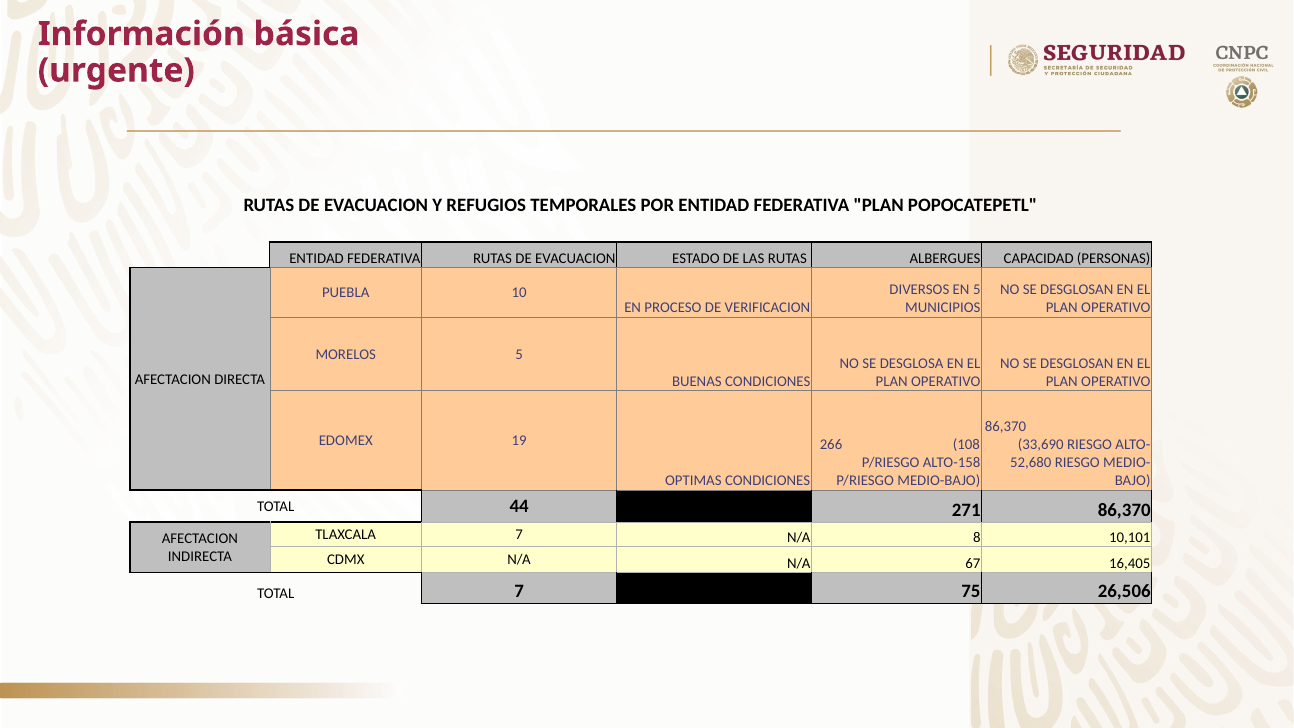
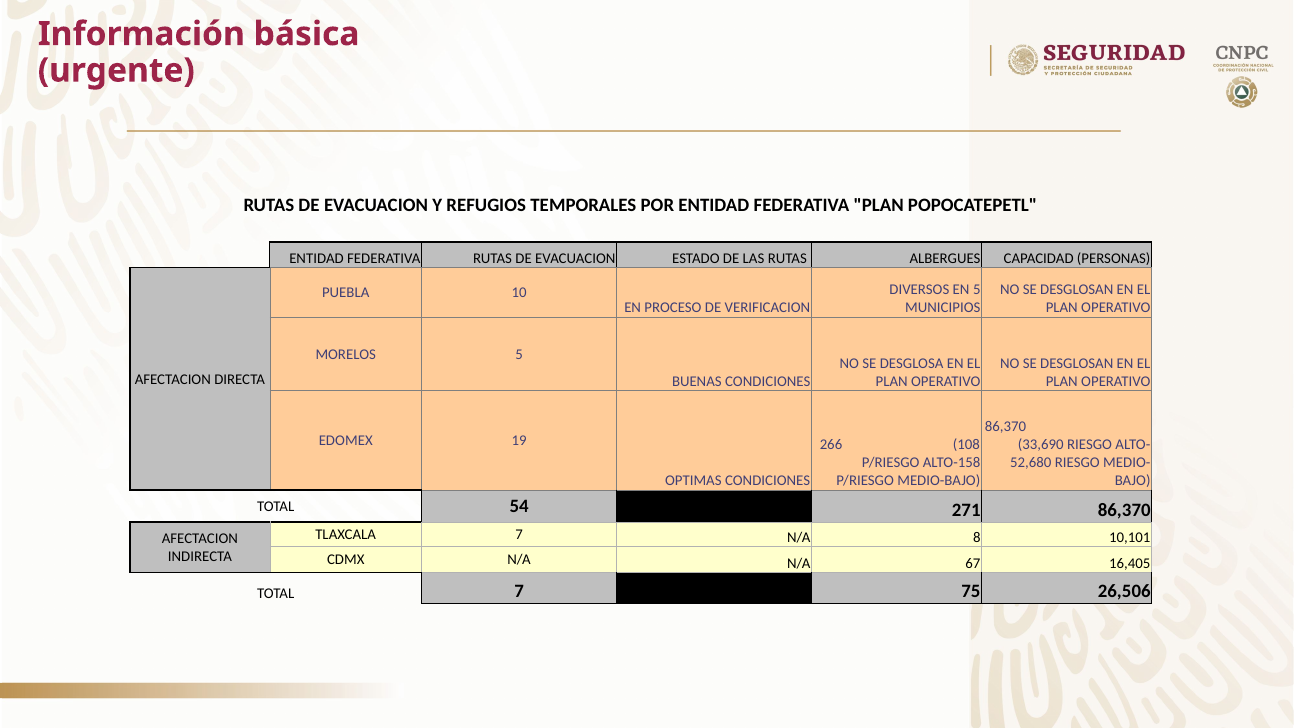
44: 44 -> 54
